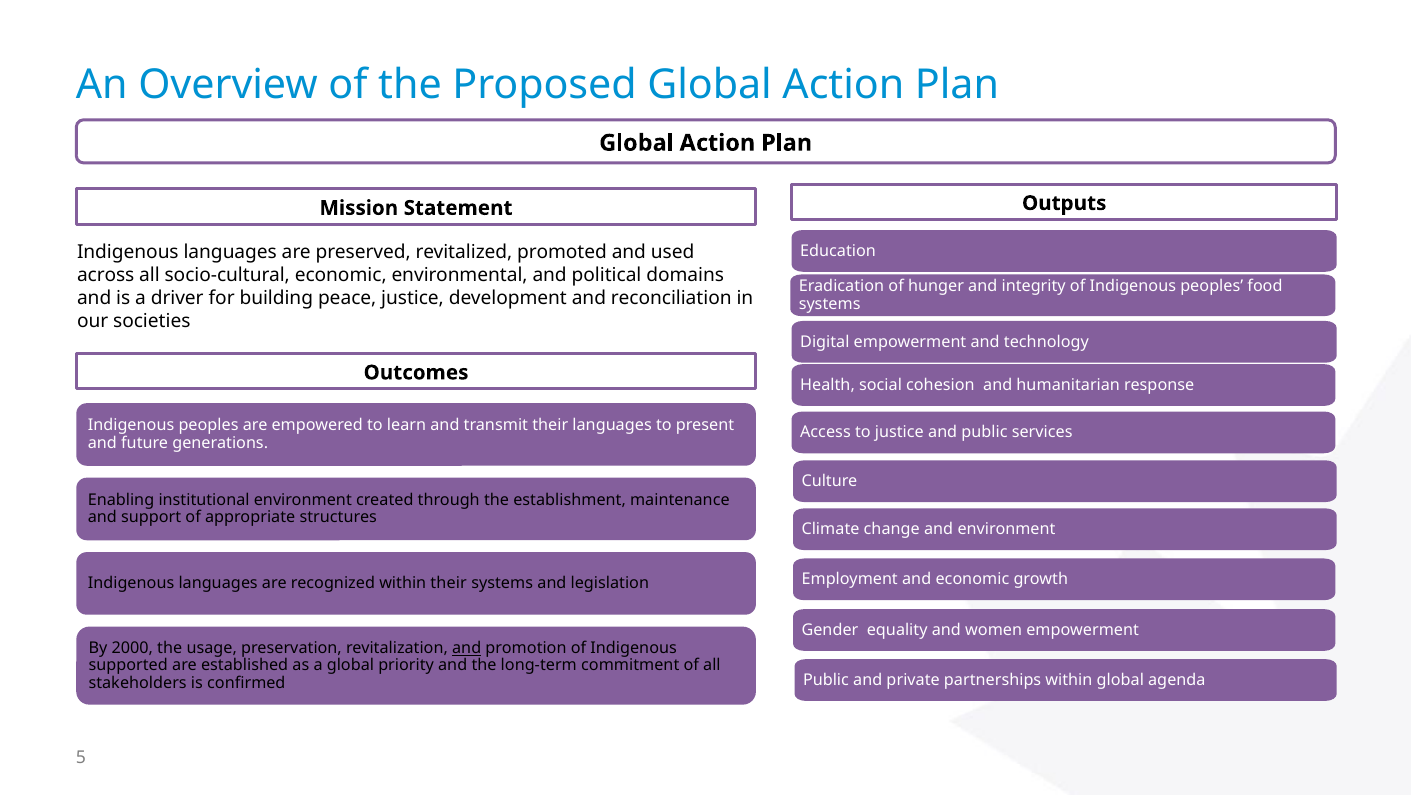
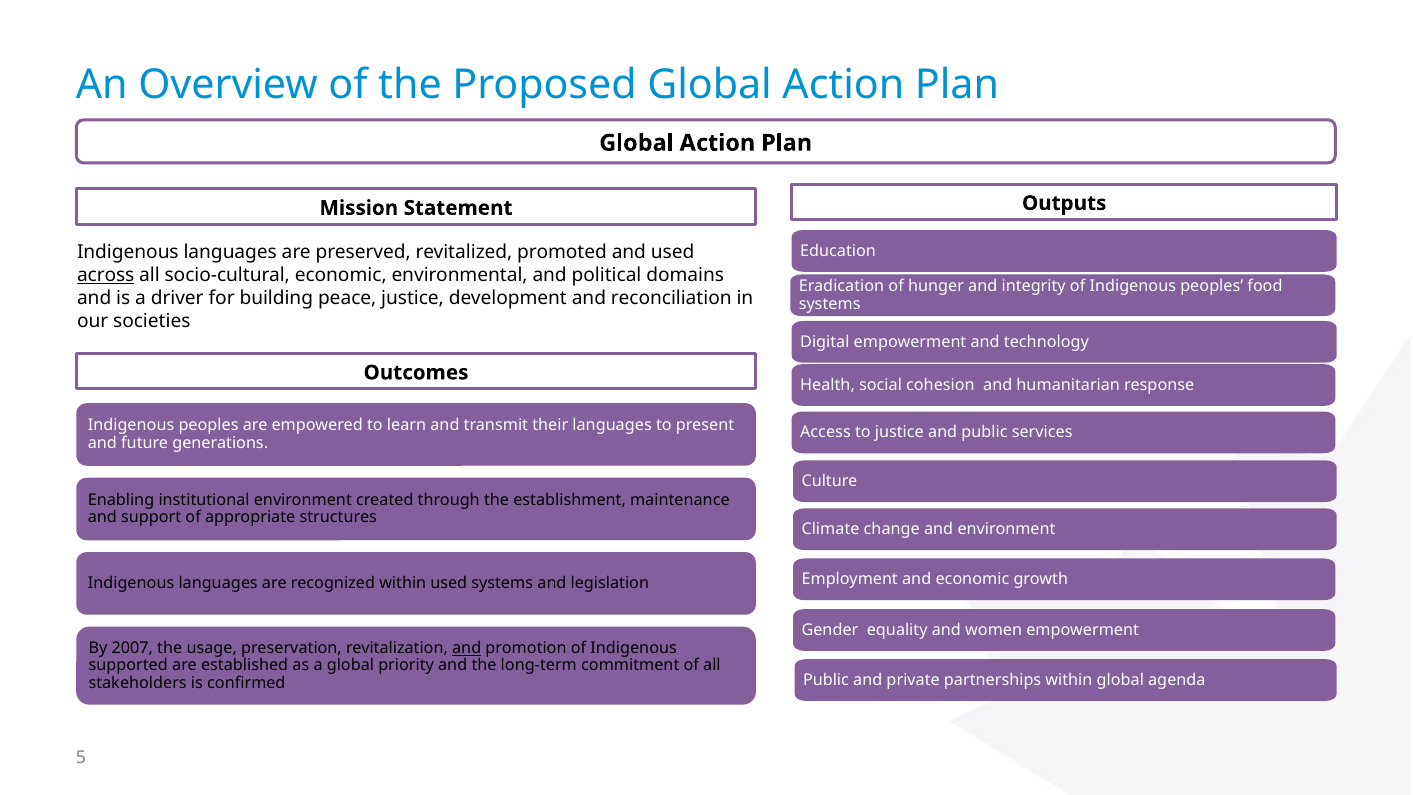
across underline: none -> present
within their: their -> used
2000: 2000 -> 2007
